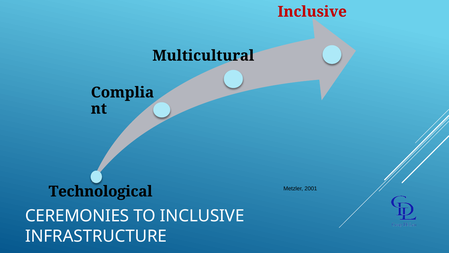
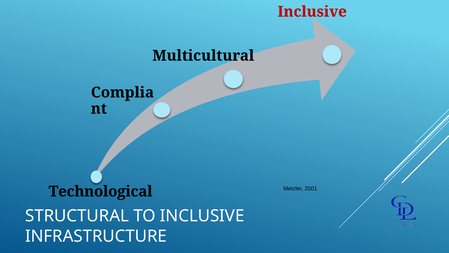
CEREMONIES: CEREMONIES -> STRUCTURAL
